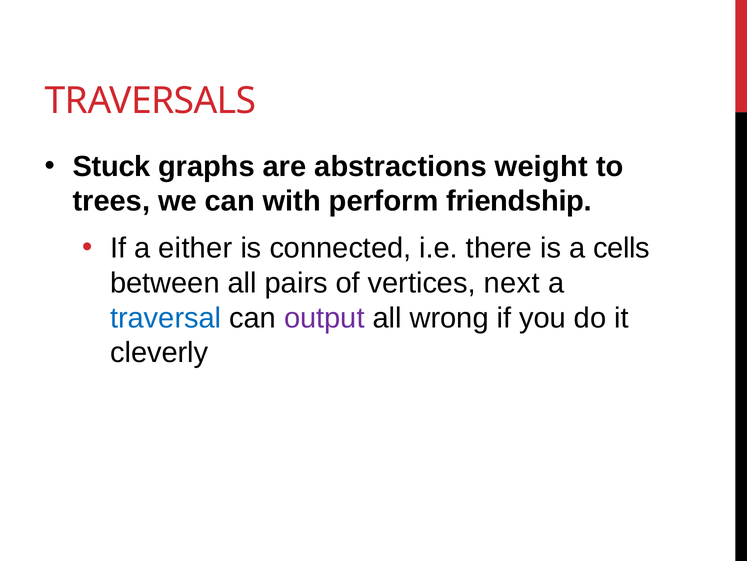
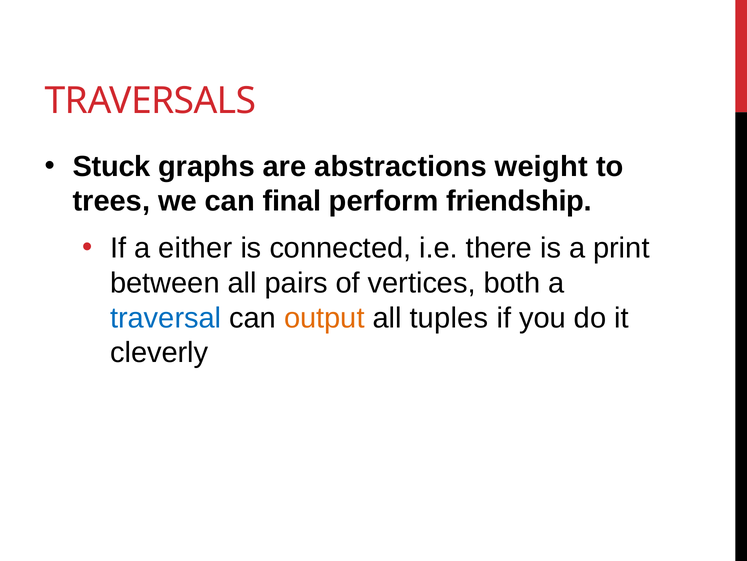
with: with -> final
cells: cells -> print
next: next -> both
output colour: purple -> orange
wrong: wrong -> tuples
